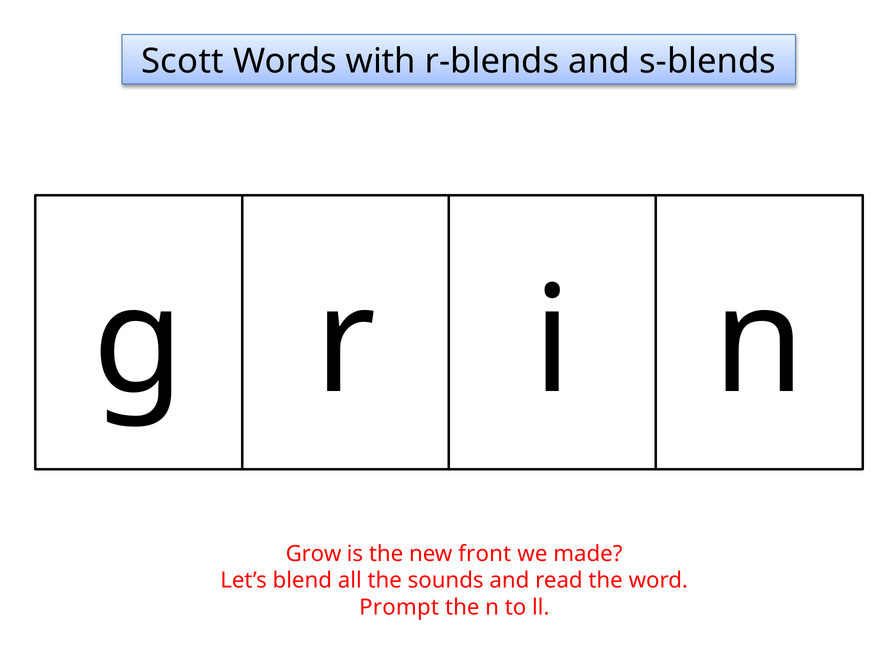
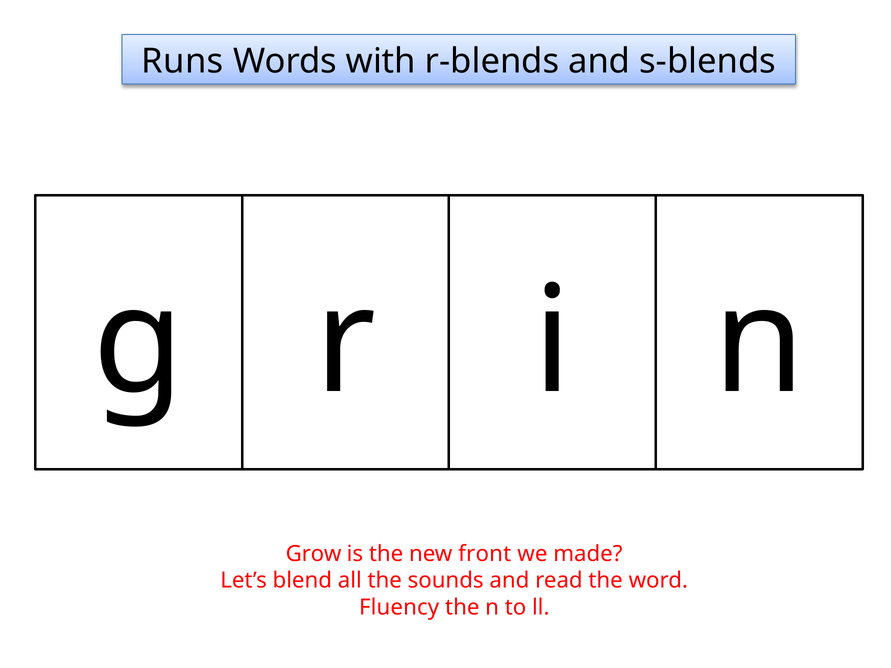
Scott: Scott -> Runs
Prompt: Prompt -> Fluency
